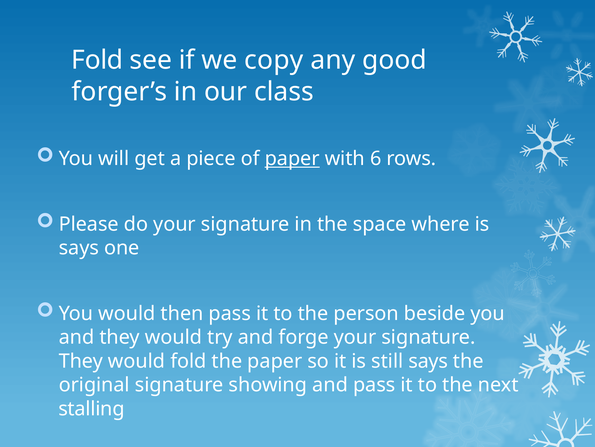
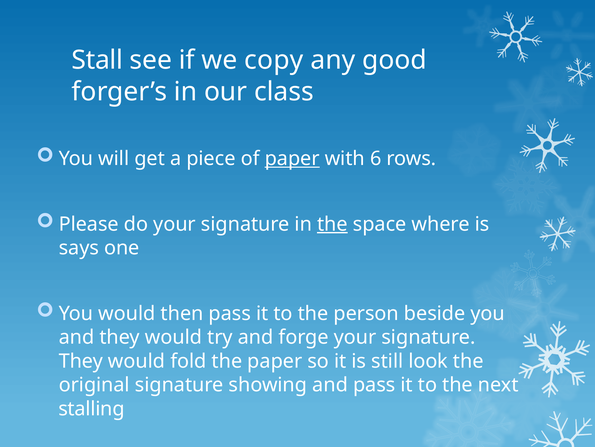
Fold at (97, 60): Fold -> Stall
the at (332, 224) underline: none -> present
still says: says -> look
